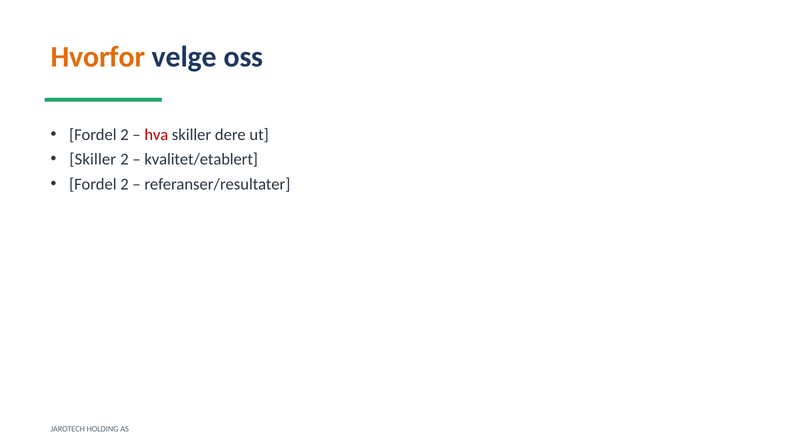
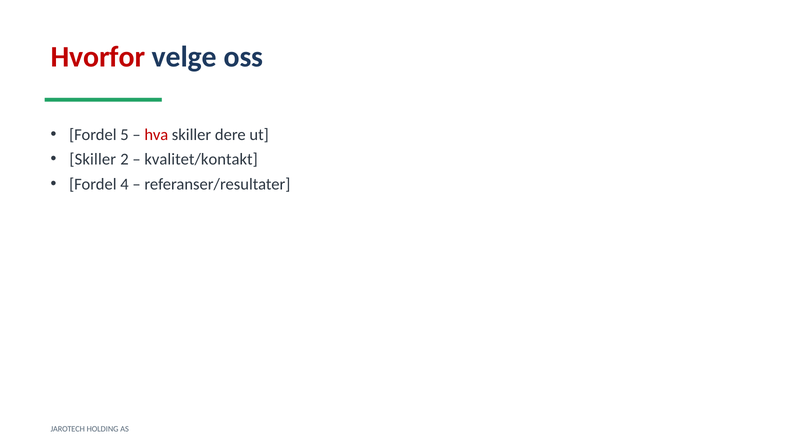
Hvorfor colour: orange -> red
2 at (125, 134): 2 -> 5
kvalitet/etablert: kvalitet/etablert -> kvalitet/kontakt
2 at (125, 184): 2 -> 4
